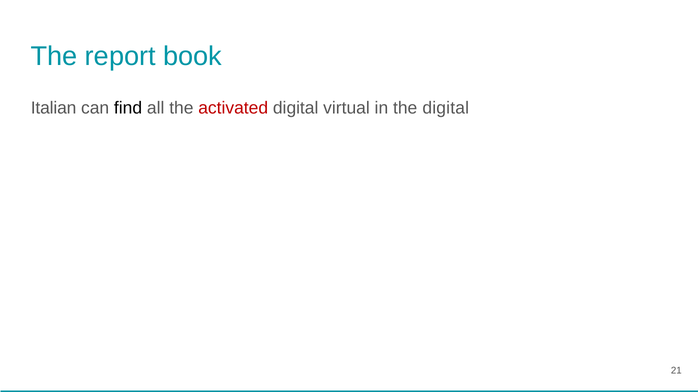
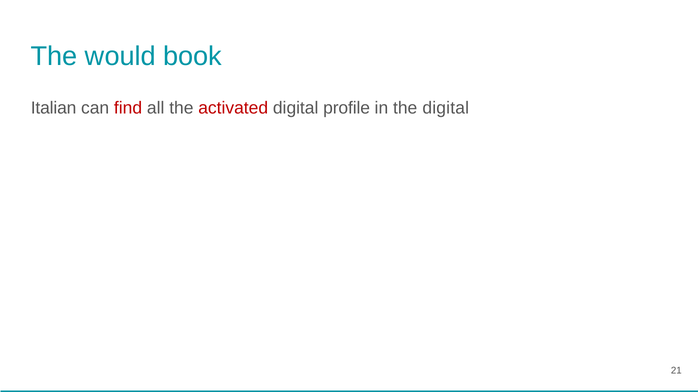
report: report -> would
find colour: black -> red
virtual: virtual -> profile
